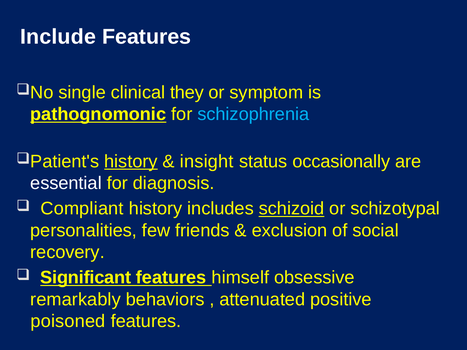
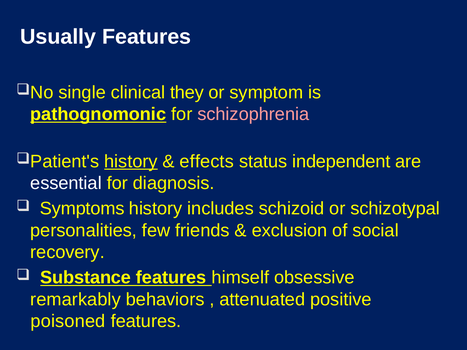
Include: Include -> Usually
schizophrenia colour: light blue -> pink
insight: insight -> effects
occasionally: occasionally -> independent
Compliant: Compliant -> Symptoms
schizoid underline: present -> none
Significant: Significant -> Substance
